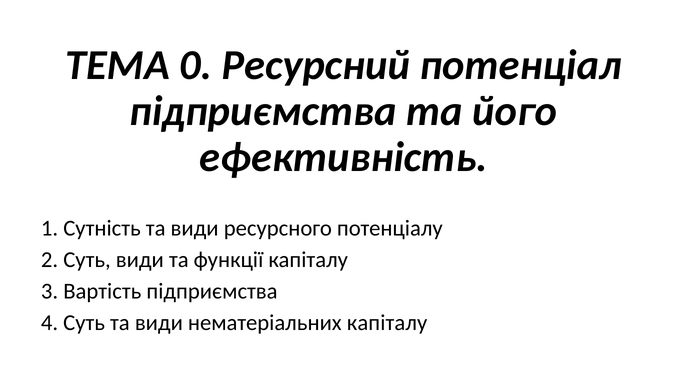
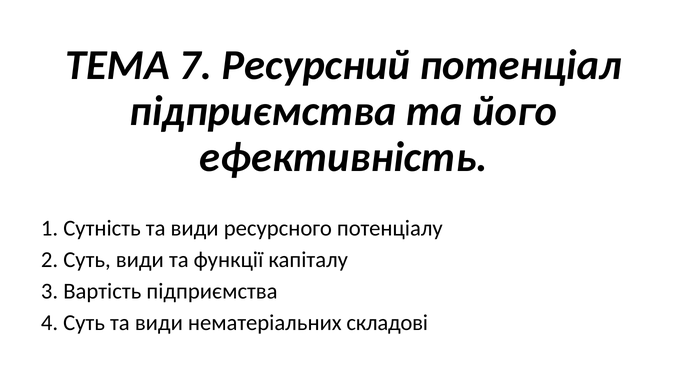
0: 0 -> 7
нематеріальних капіталу: капіталу -> складові
